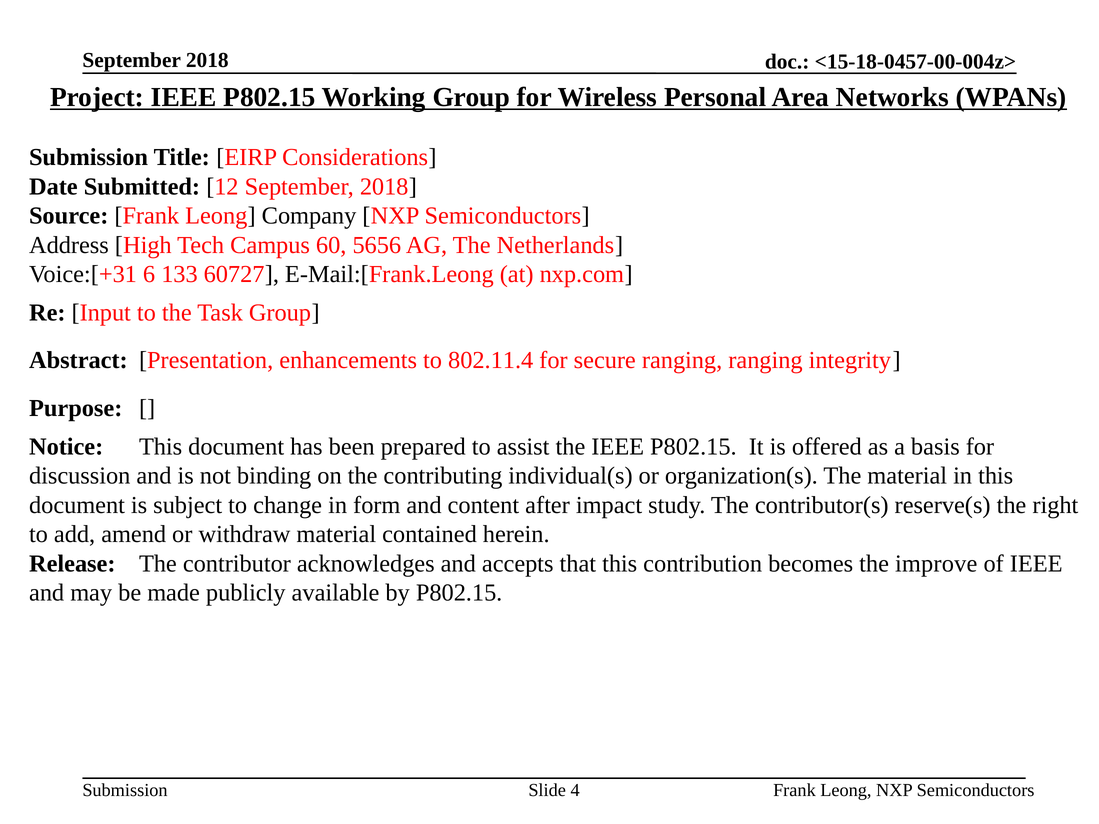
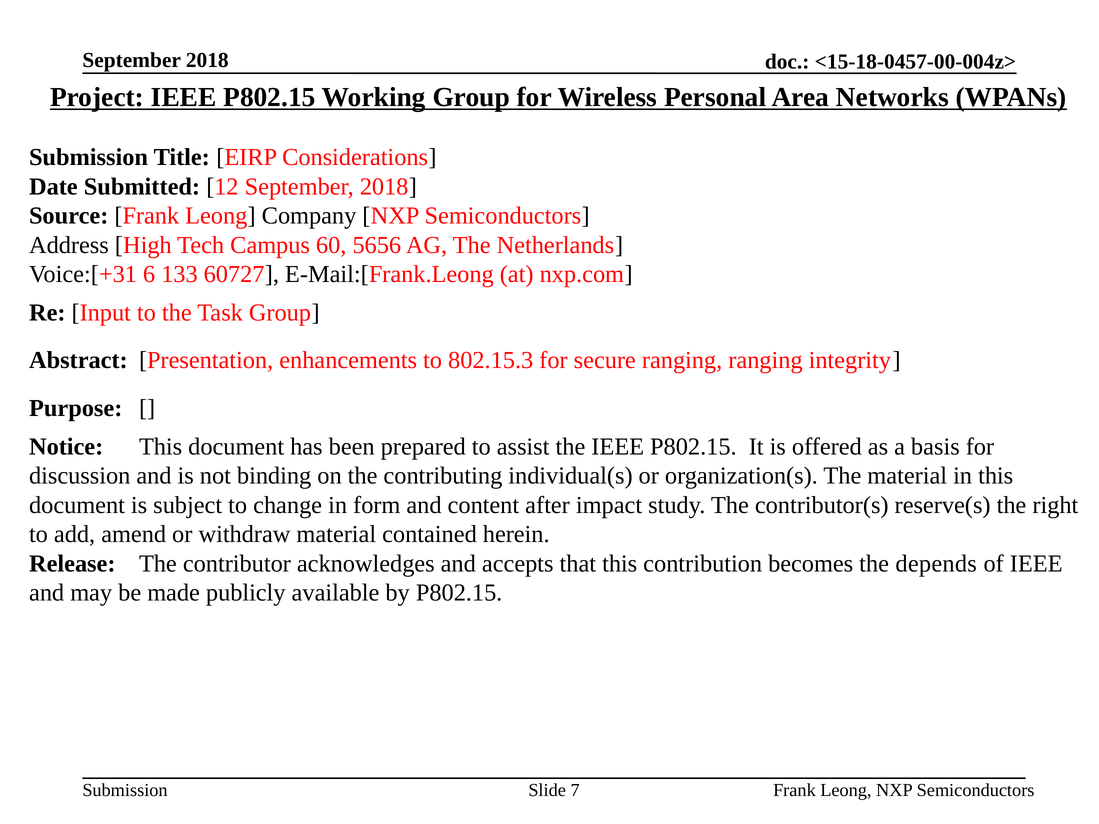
802.11.4: 802.11.4 -> 802.15.3
improve: improve -> depends
4: 4 -> 7
